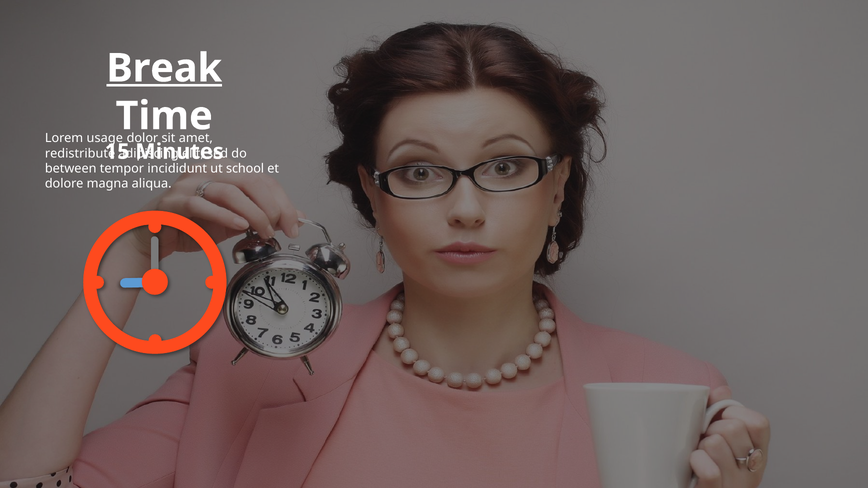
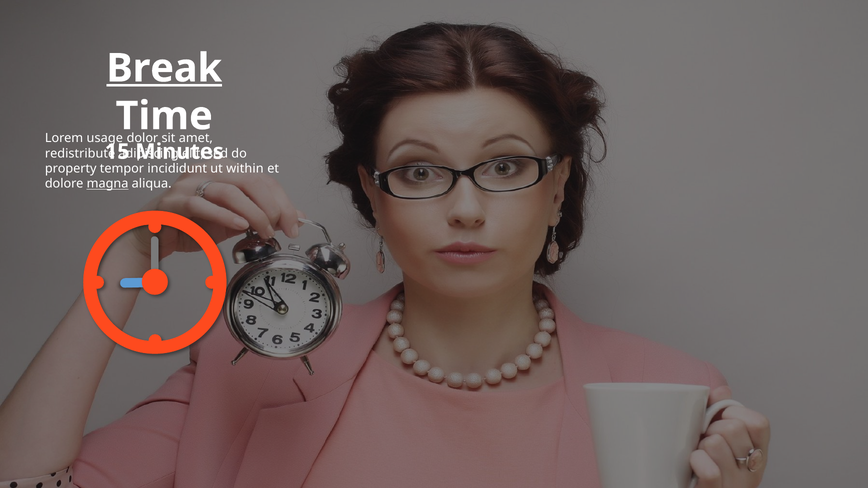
between: between -> property
school: school -> within
magna underline: none -> present
